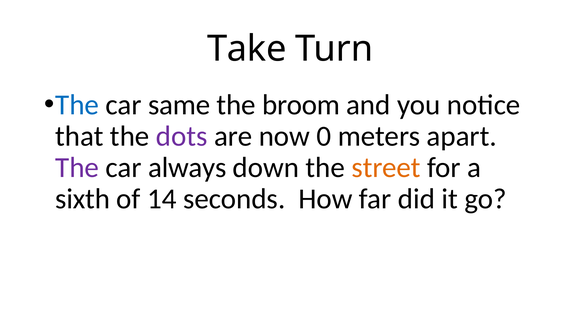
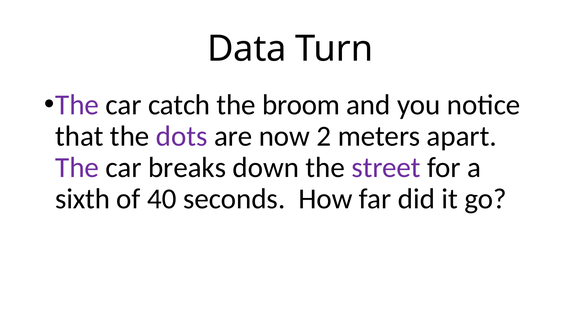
Take: Take -> Data
The at (77, 105) colour: blue -> purple
same: same -> catch
0: 0 -> 2
always: always -> breaks
street colour: orange -> purple
14: 14 -> 40
